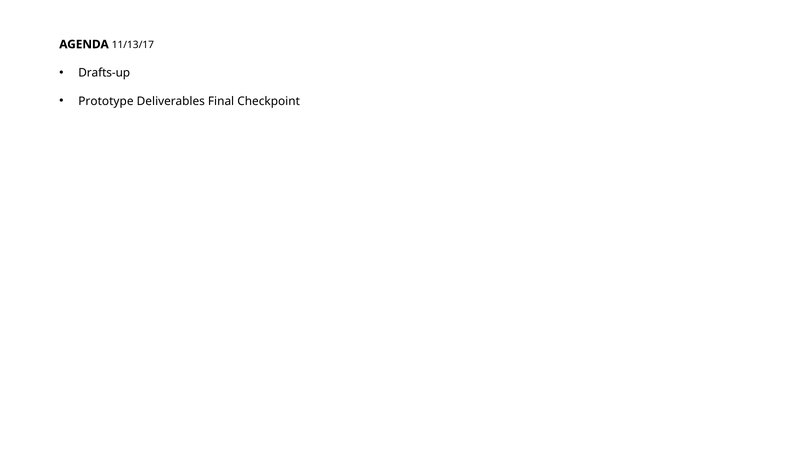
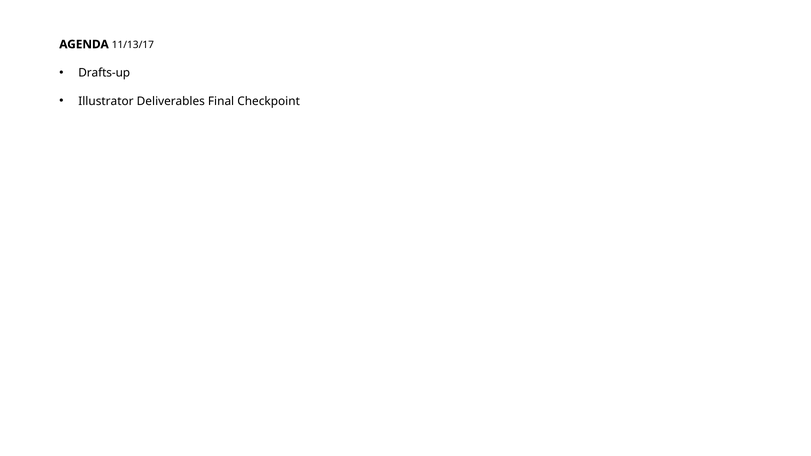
Prototype: Prototype -> Illustrator
